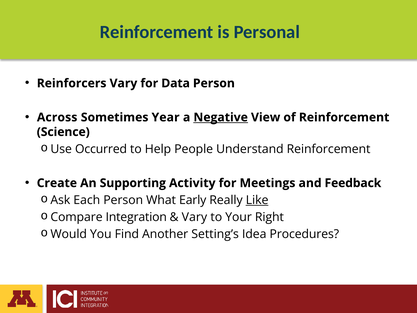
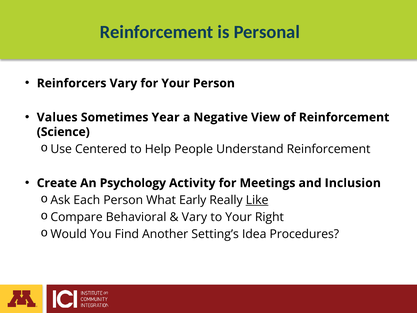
for Data: Data -> Your
Across: Across -> Values
Negative underline: present -> none
Occurred: Occurred -> Centered
Supporting: Supporting -> Psychology
Feedback: Feedback -> Inclusion
Integration: Integration -> Behavioral
